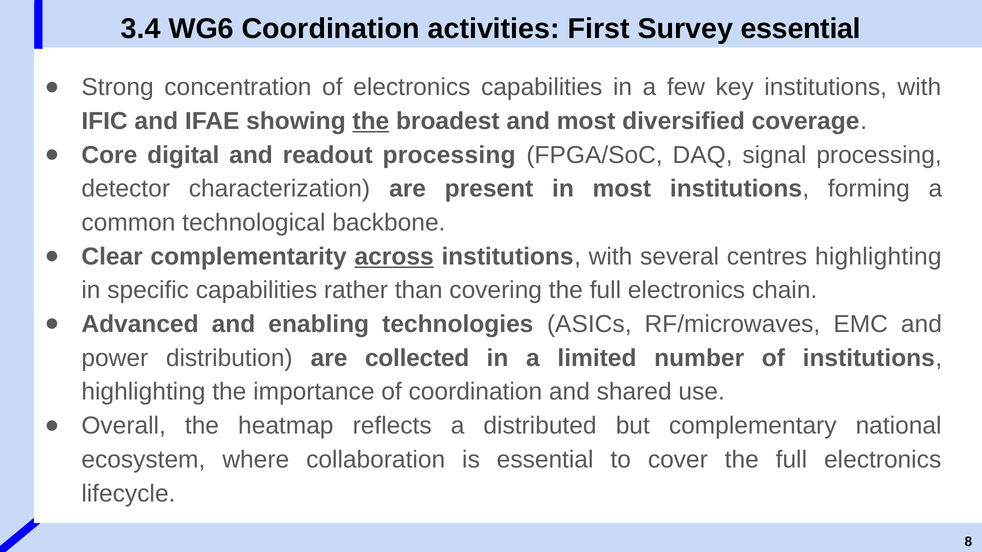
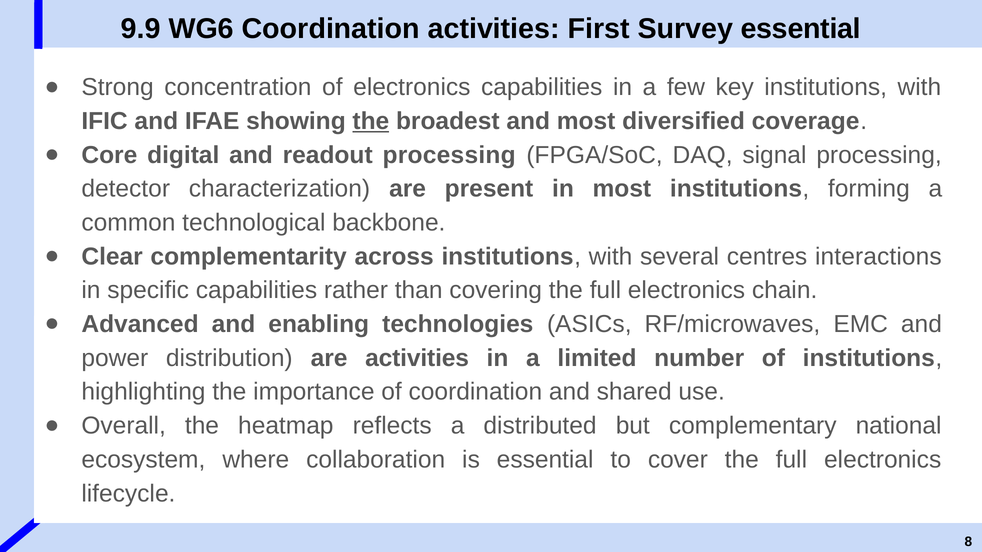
3.4: 3.4 -> 9.9
across underline: present -> none
centres highlighting: highlighting -> interactions
are collected: collected -> activities
